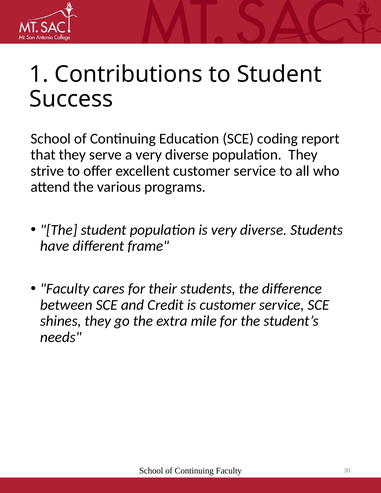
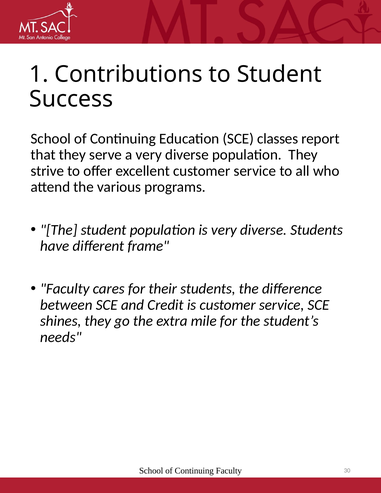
coding: coding -> classes
